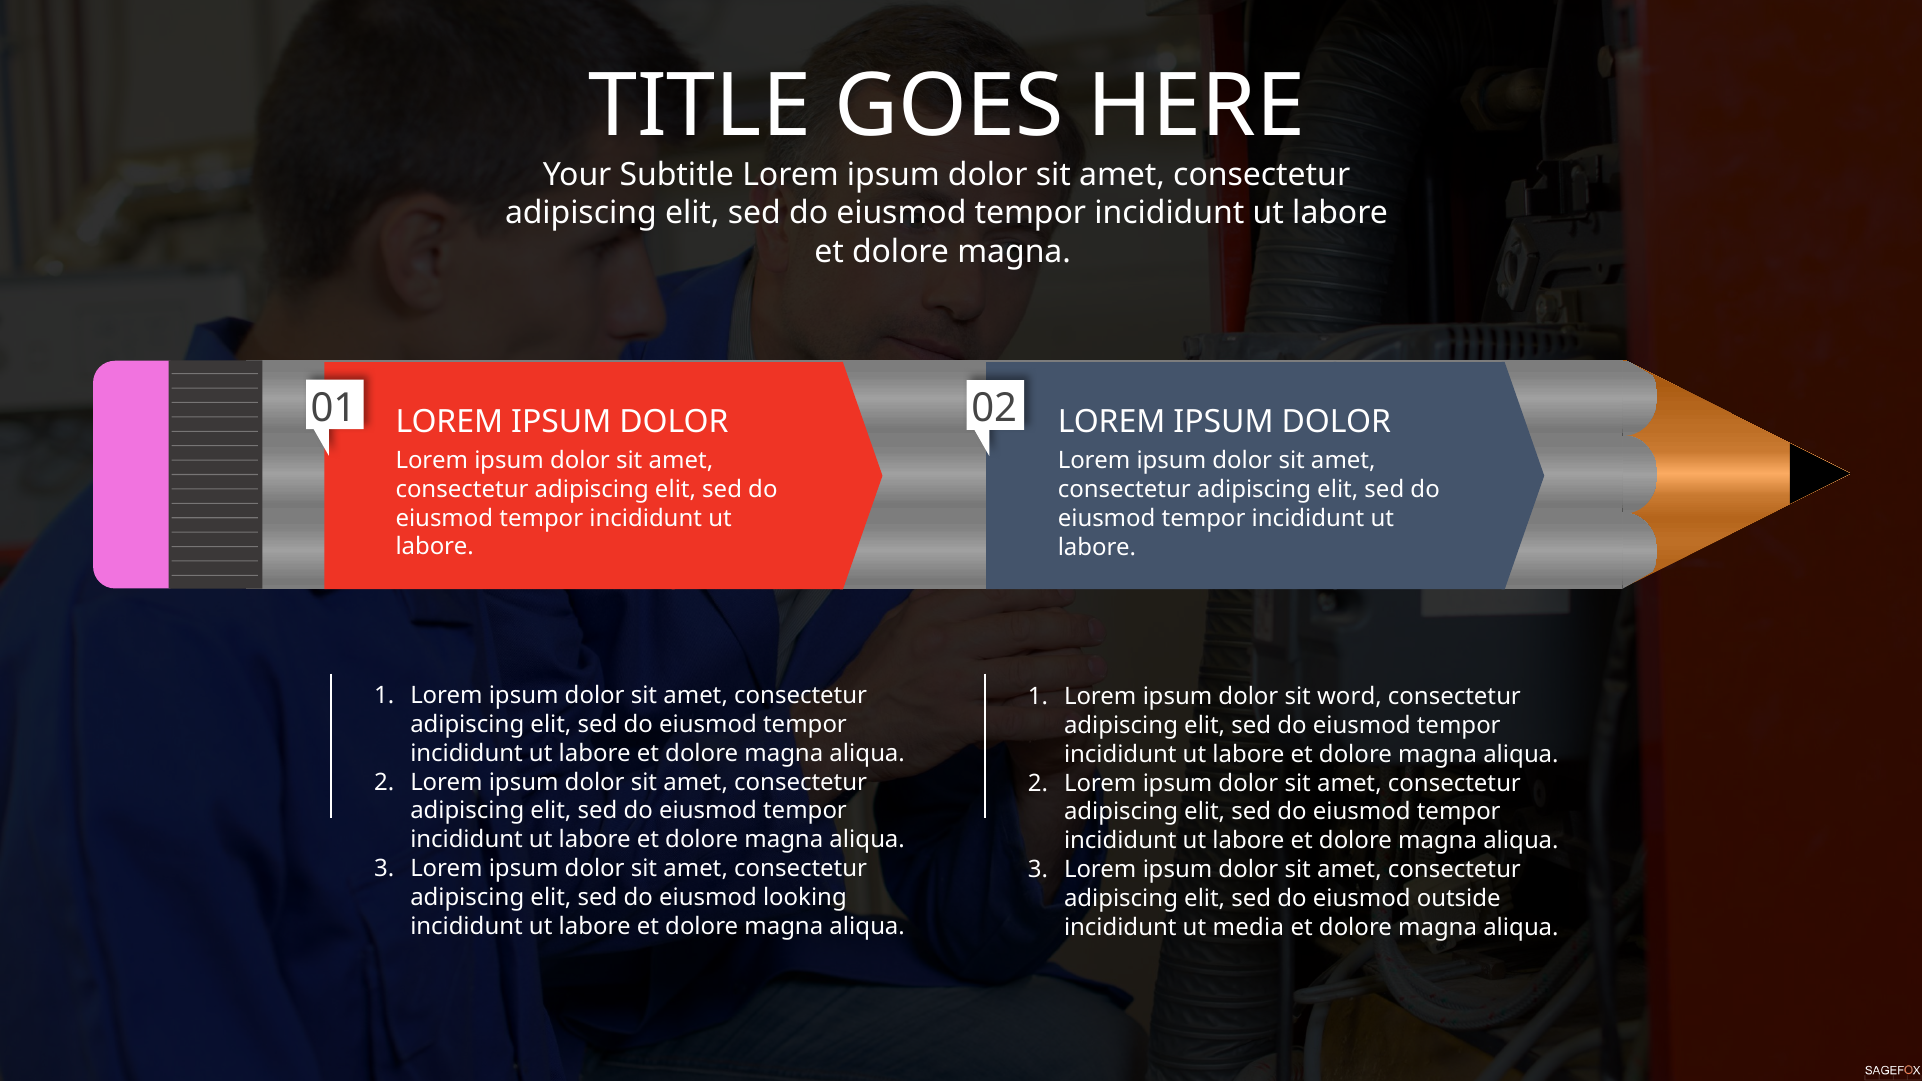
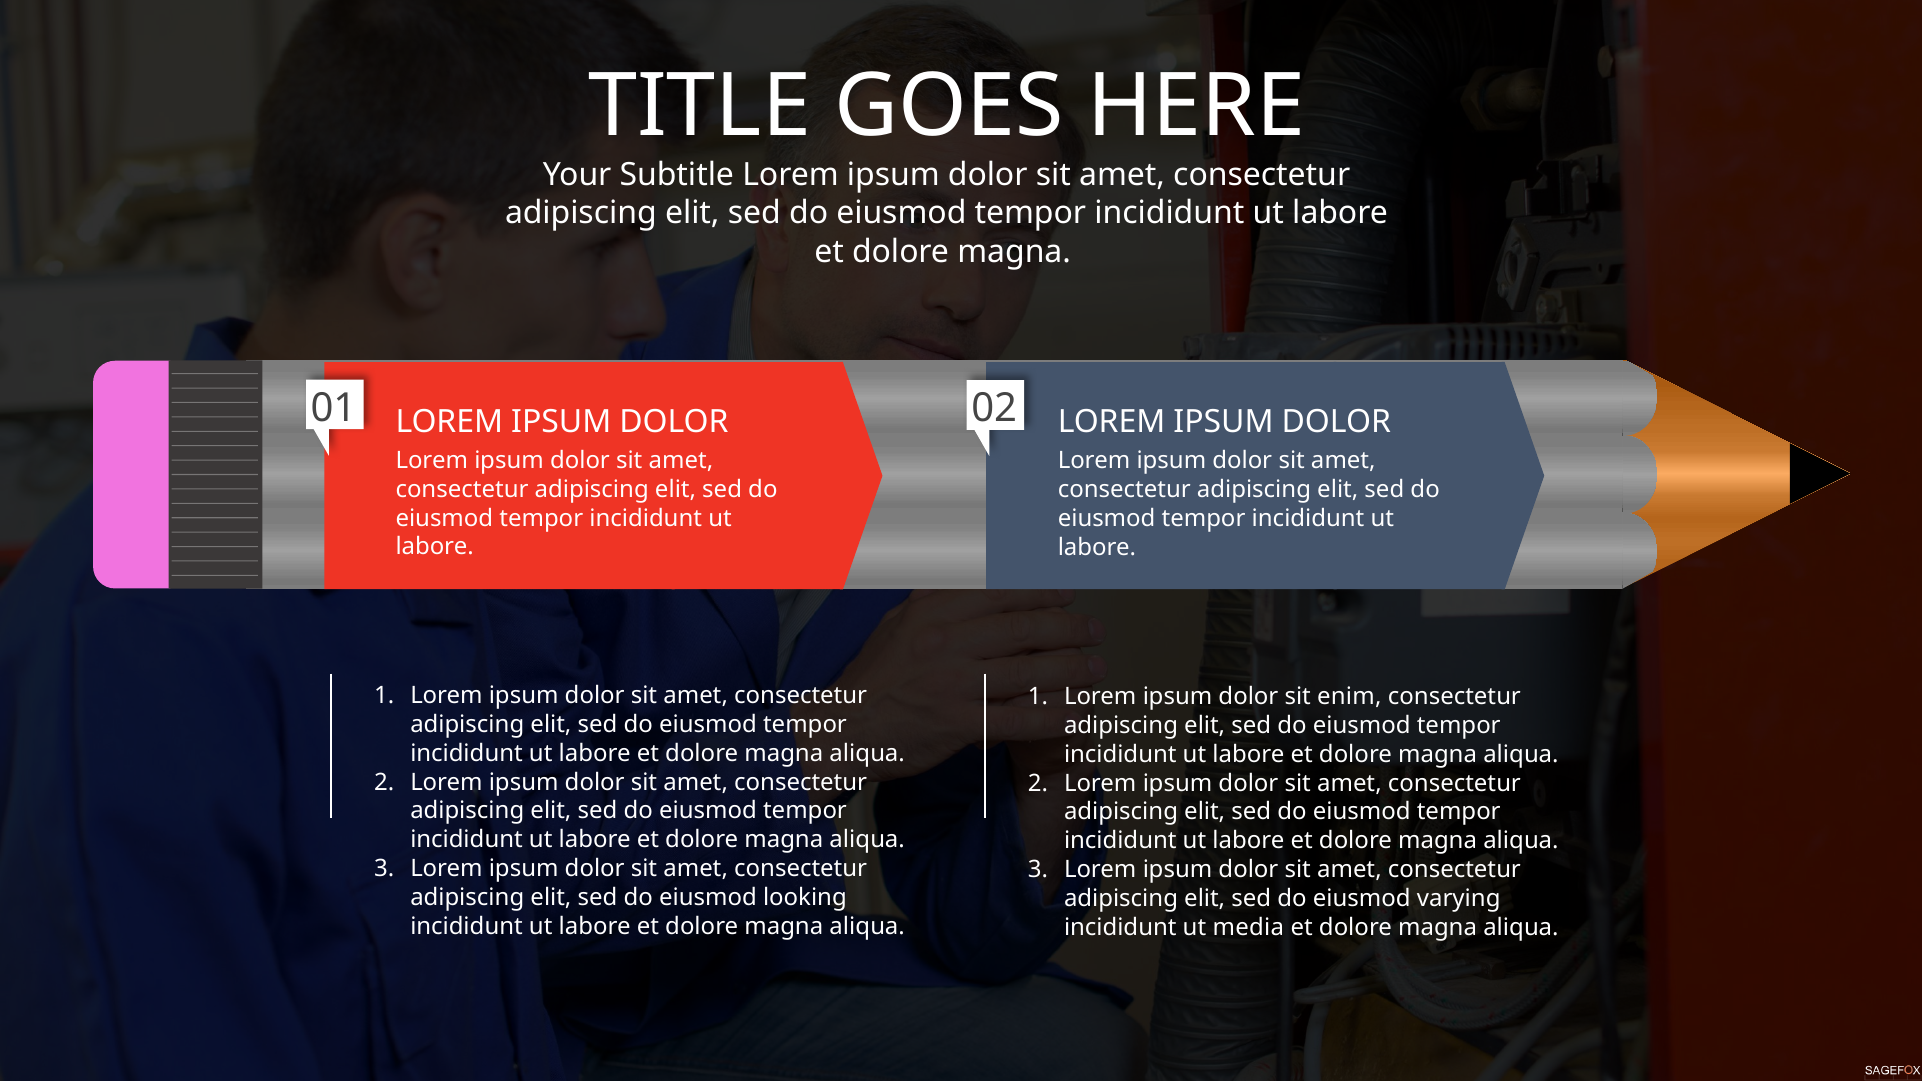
word: word -> enim
outside: outside -> varying
